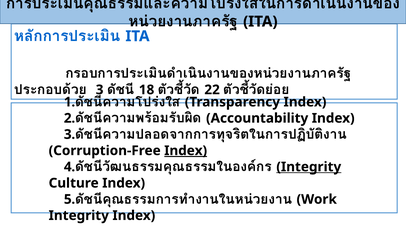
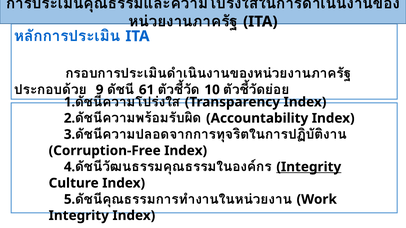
3 at (100, 90): 3 -> 9
18: 18 -> 61
22: 22 -> 10
Index at (186, 151) underline: present -> none
